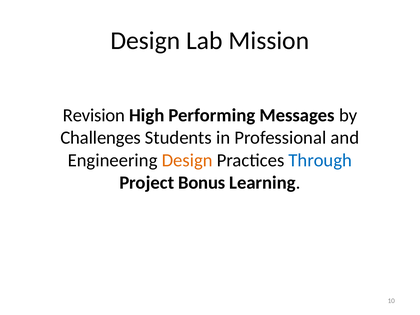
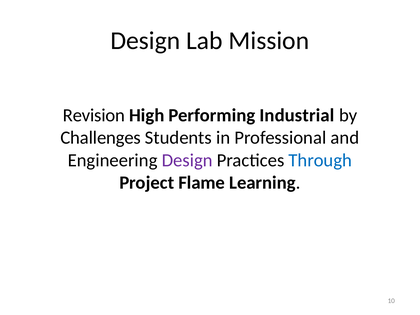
Messages: Messages -> Industrial
Design at (187, 160) colour: orange -> purple
Bonus: Bonus -> Flame
